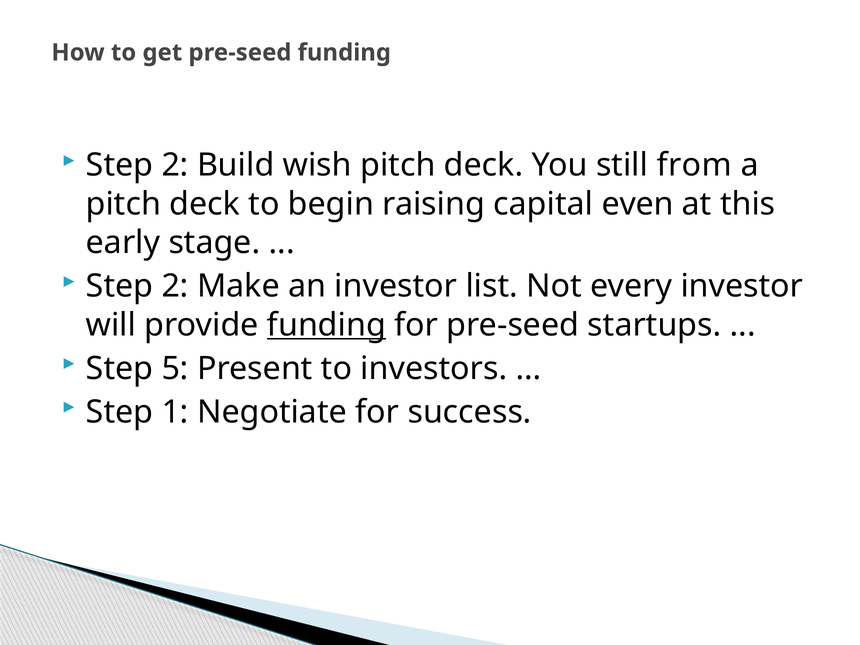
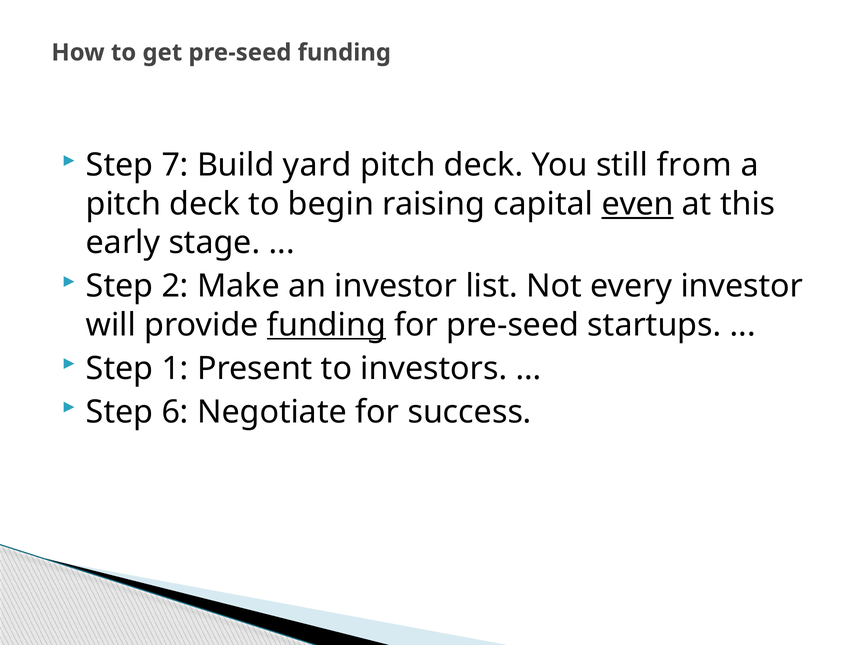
2 at (175, 165): 2 -> 7
wish: wish -> yard
even underline: none -> present
5: 5 -> 1
1: 1 -> 6
